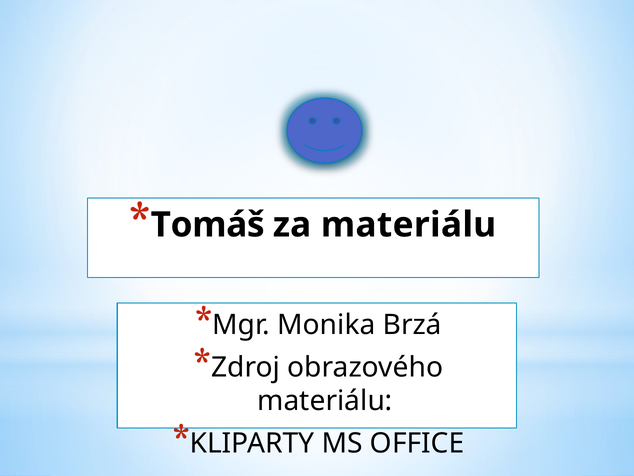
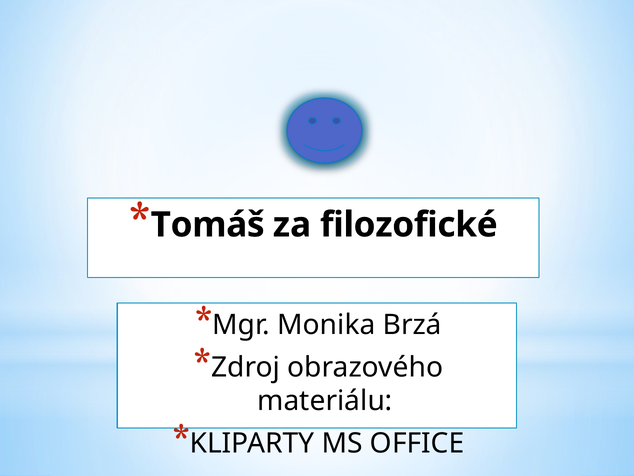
za materiálu: materiálu -> filozofické
